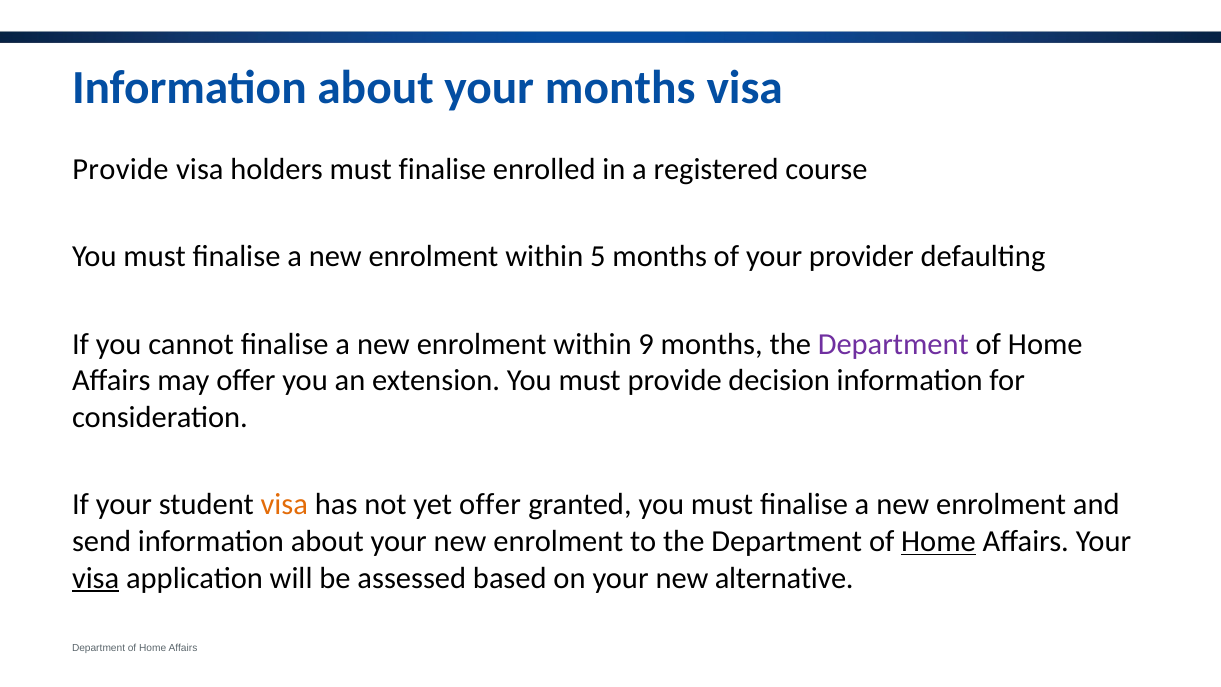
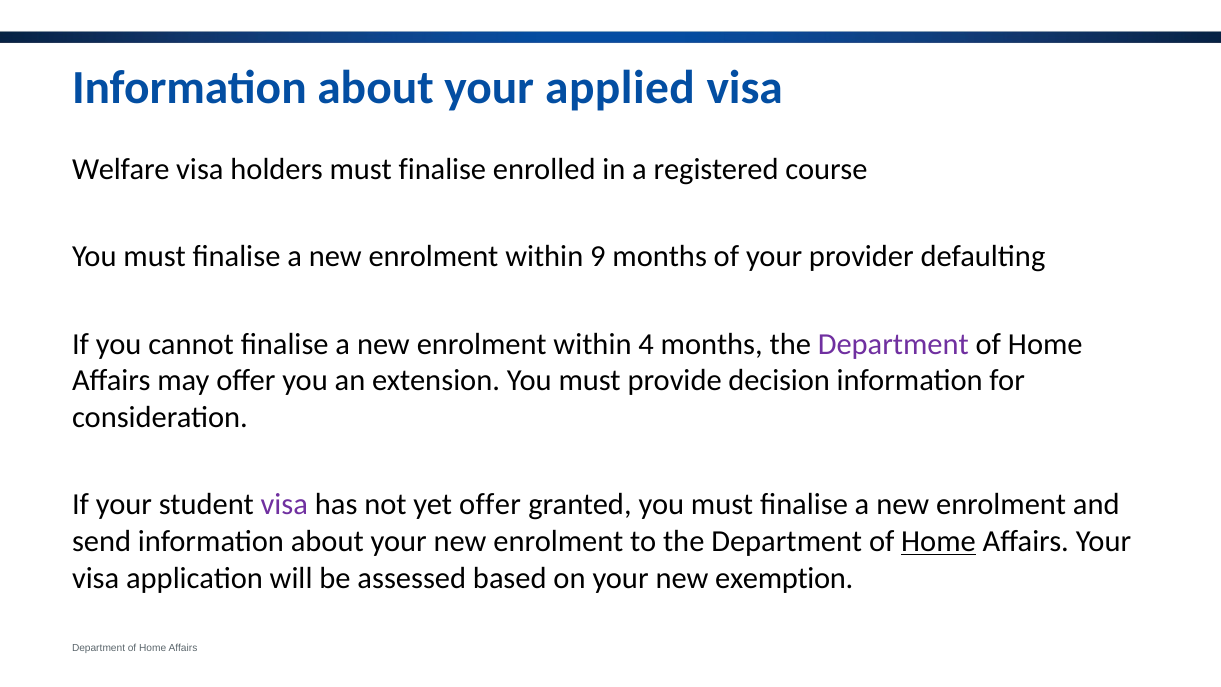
your months: months -> applied
Provide at (121, 169): Provide -> Welfare
5: 5 -> 9
9: 9 -> 4
visa at (284, 505) colour: orange -> purple
visa at (96, 578) underline: present -> none
alternative: alternative -> exemption
